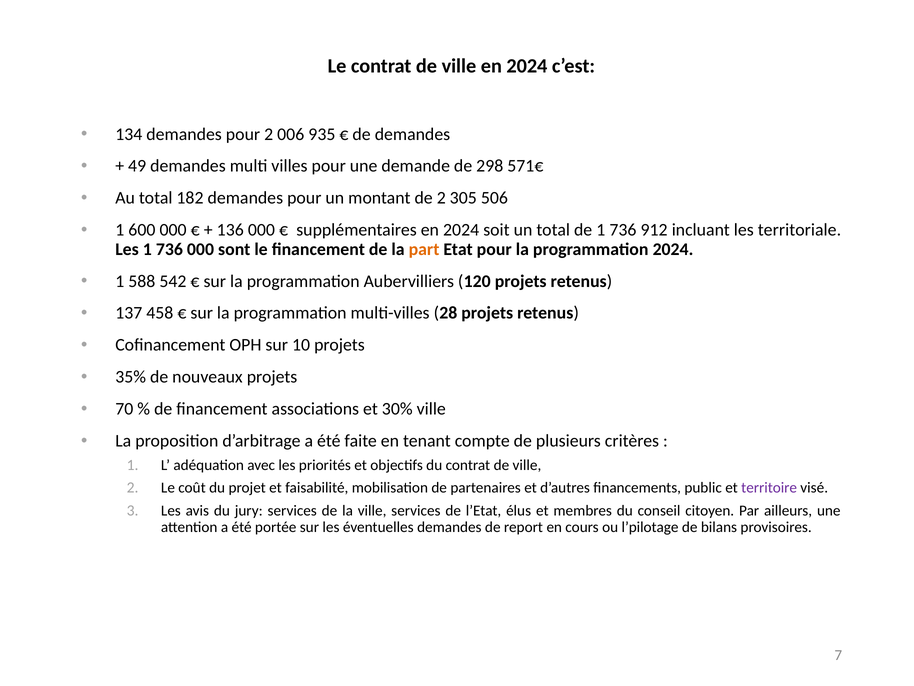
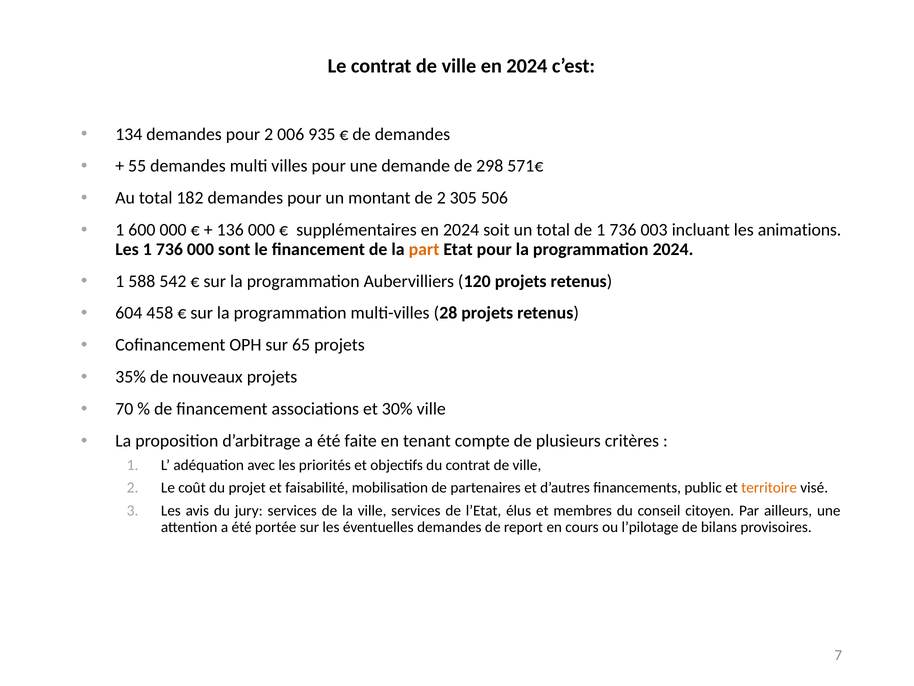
49: 49 -> 55
912: 912 -> 003
territoriale: territoriale -> animations
137: 137 -> 604
10: 10 -> 65
territoire colour: purple -> orange
